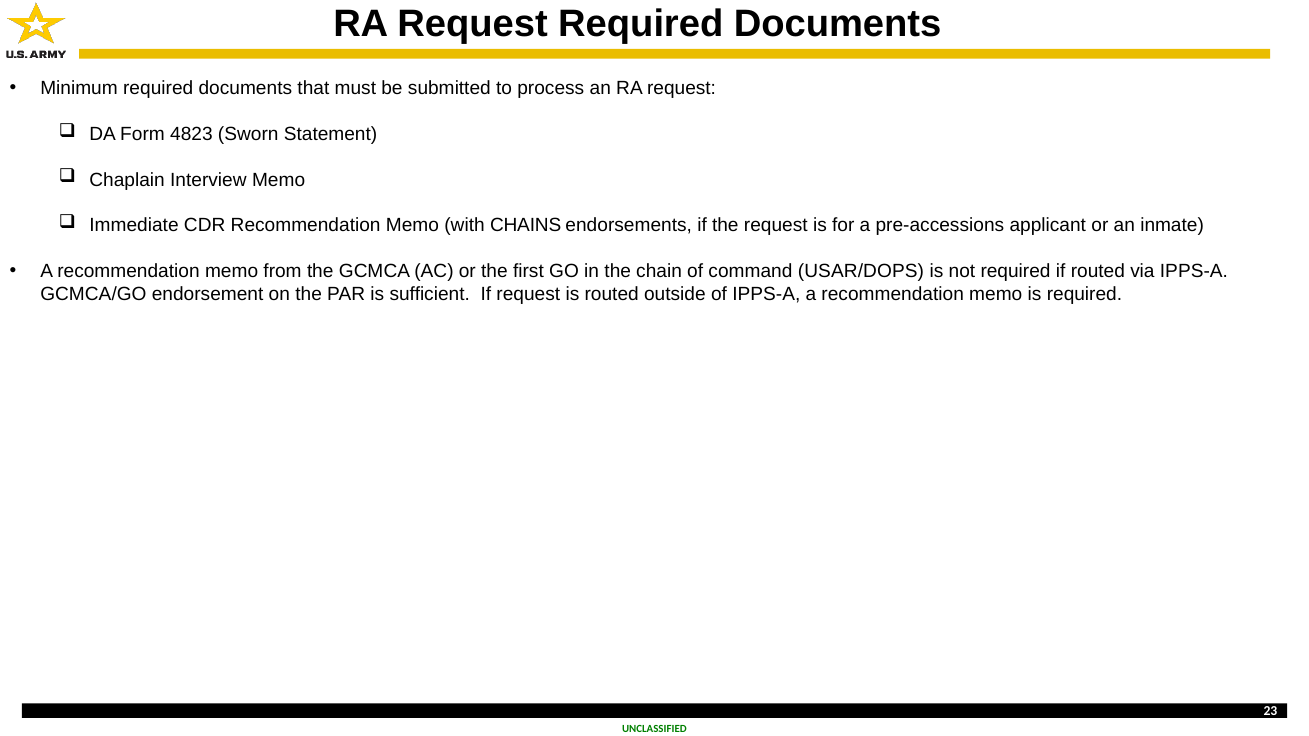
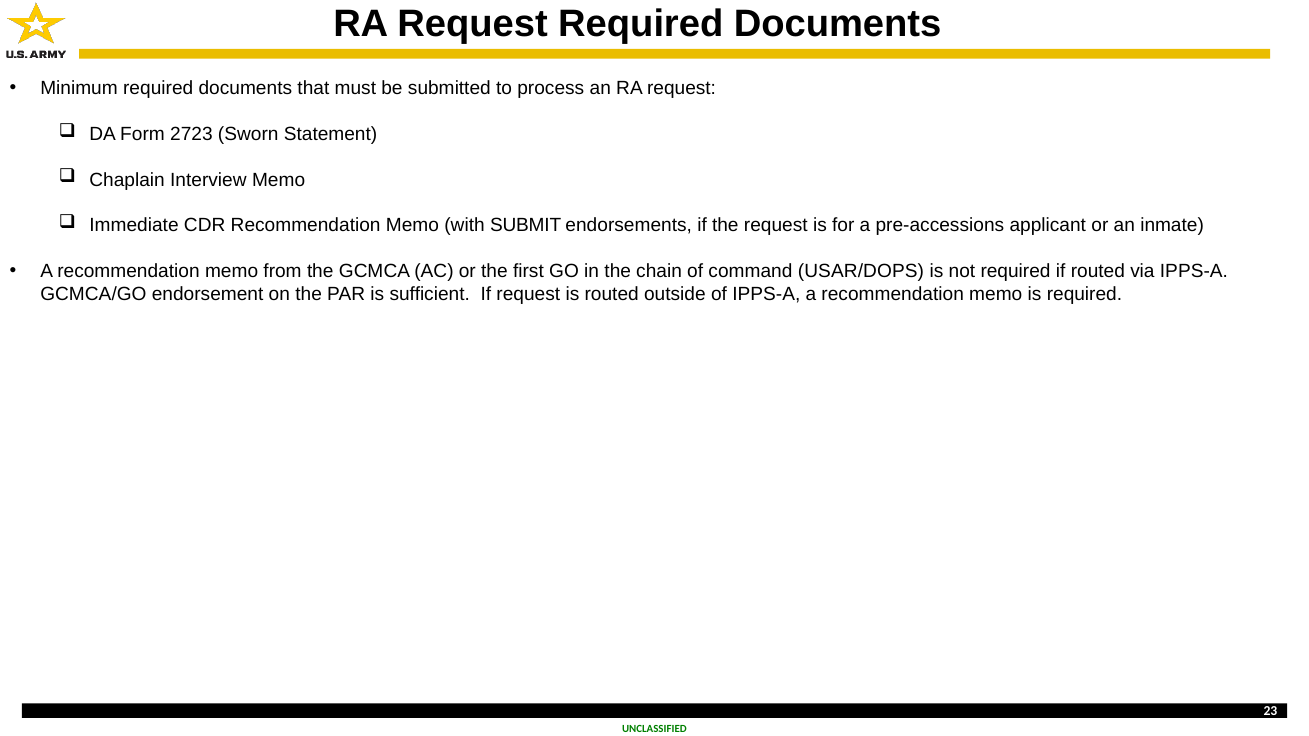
4823: 4823 -> 2723
CHAINS: CHAINS -> SUBMIT
